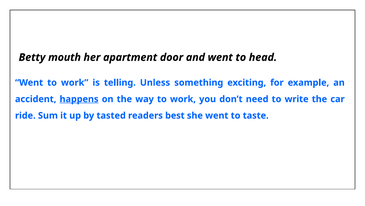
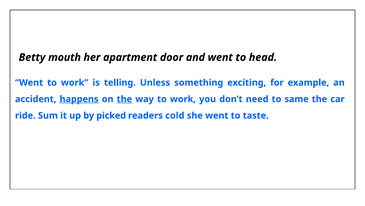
the at (124, 99) underline: none -> present
write: write -> same
tasted: tasted -> picked
best: best -> cold
